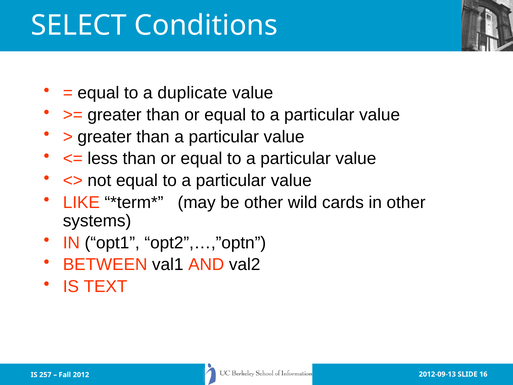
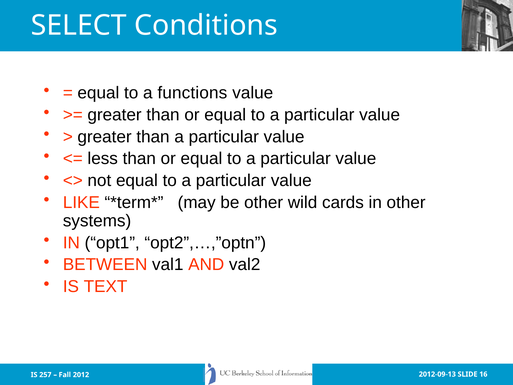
duplicate: duplicate -> functions
